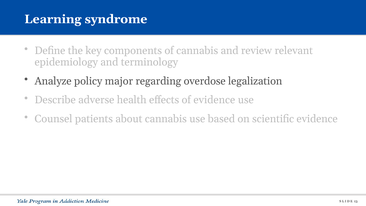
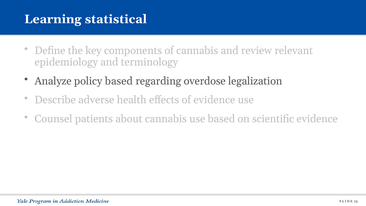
syndrome: syndrome -> statistical
policy major: major -> based
